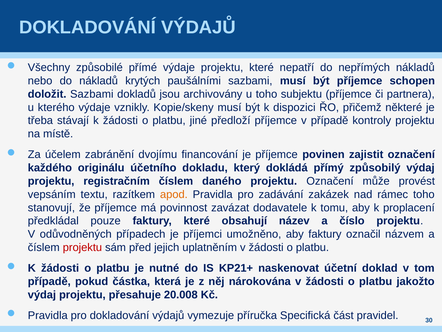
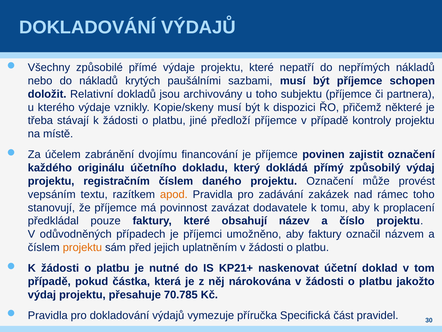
doložit Sazbami: Sazbami -> Relativní
projektu at (82, 247) colour: red -> orange
20.008: 20.008 -> 70.785
